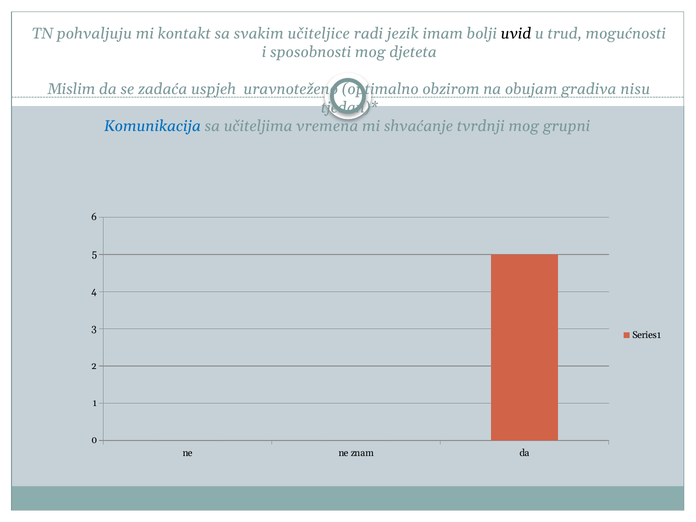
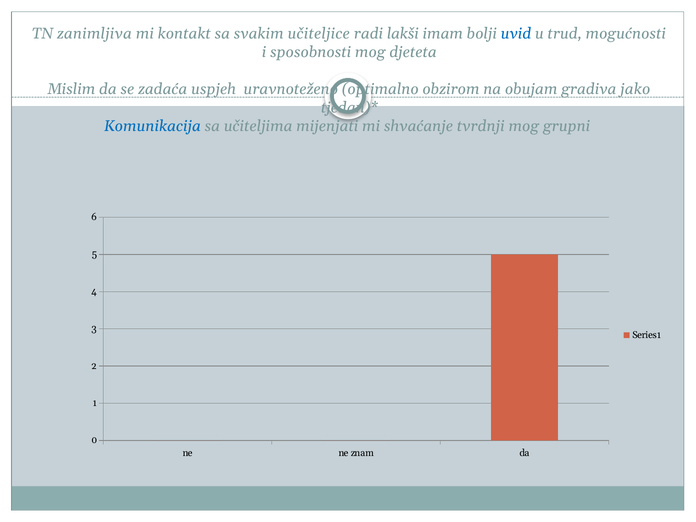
pohvaljuju: pohvaljuju -> zanimljiva
jezik: jezik -> lakši
uvid colour: black -> blue
nisu: nisu -> jako
vremena: vremena -> mijenjati
